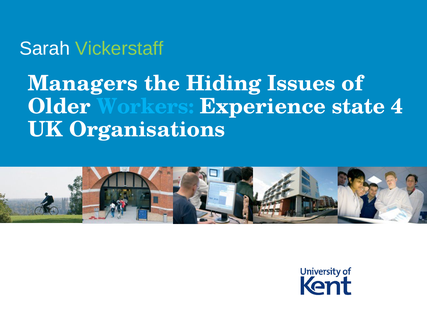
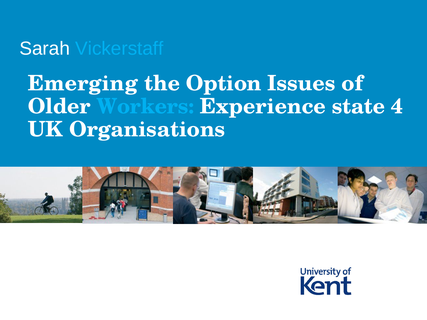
Vickerstaff colour: light green -> light blue
Managers: Managers -> Emerging
Hiding: Hiding -> Option
